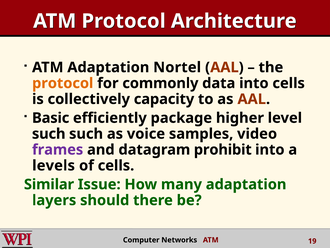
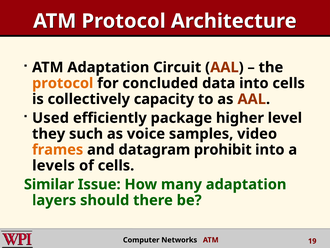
Nortel: Nortel -> Circuit
commonly: commonly -> concluded
Basic: Basic -> Used
such at (49, 134): such -> they
frames colour: purple -> orange
